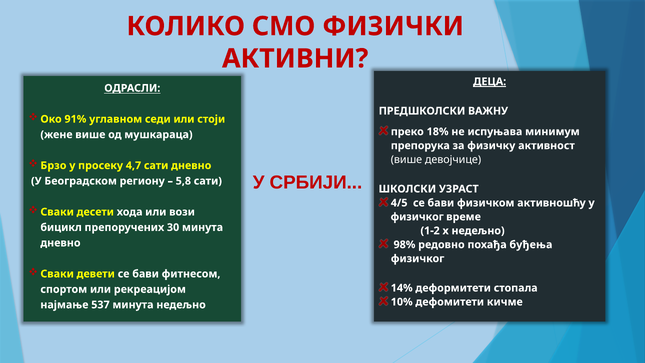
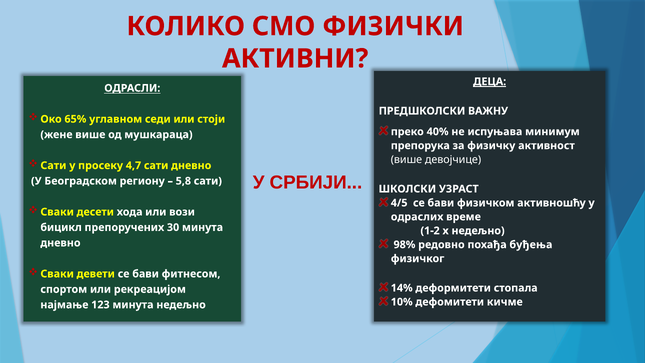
91%: 91% -> 65%
18%: 18% -> 40%
Брзо at (53, 165): Брзо -> Сати
физичког at (417, 217): физичког -> одраслих
537: 537 -> 123
